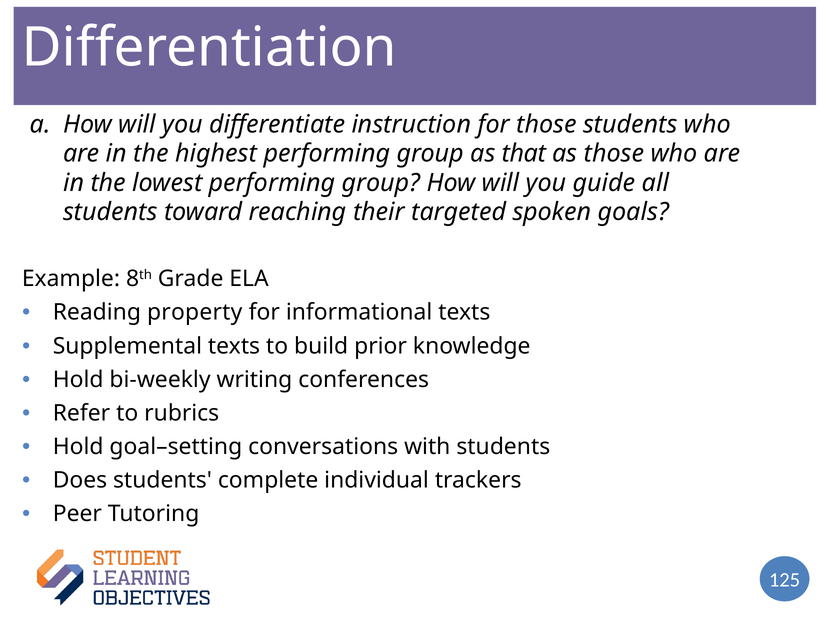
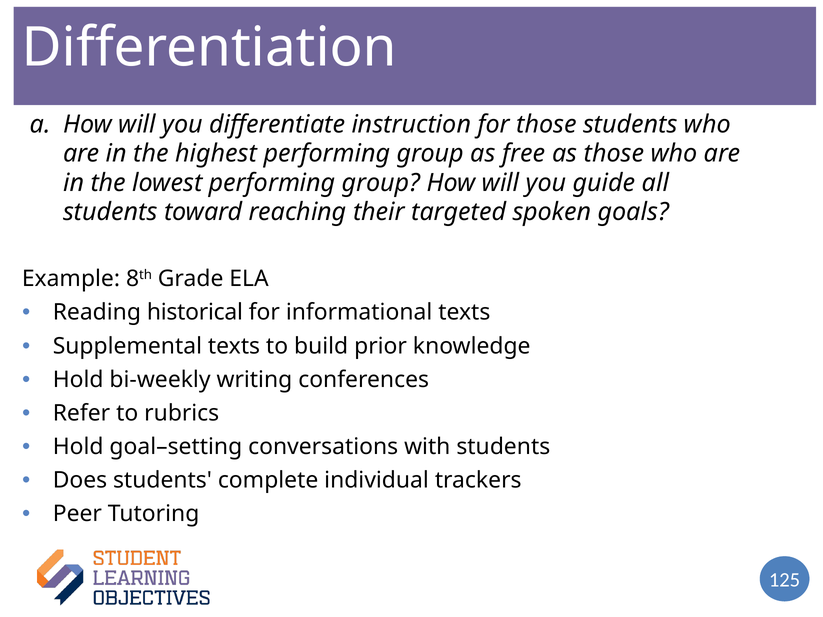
that: that -> free
property: property -> historical
